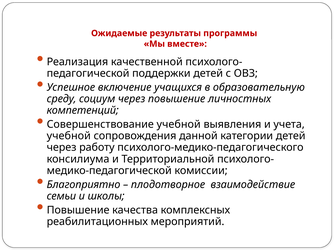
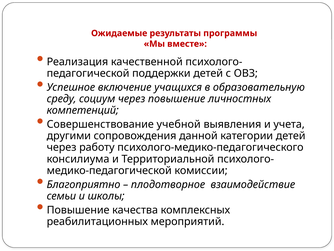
учебной at (69, 136): учебной -> другими
